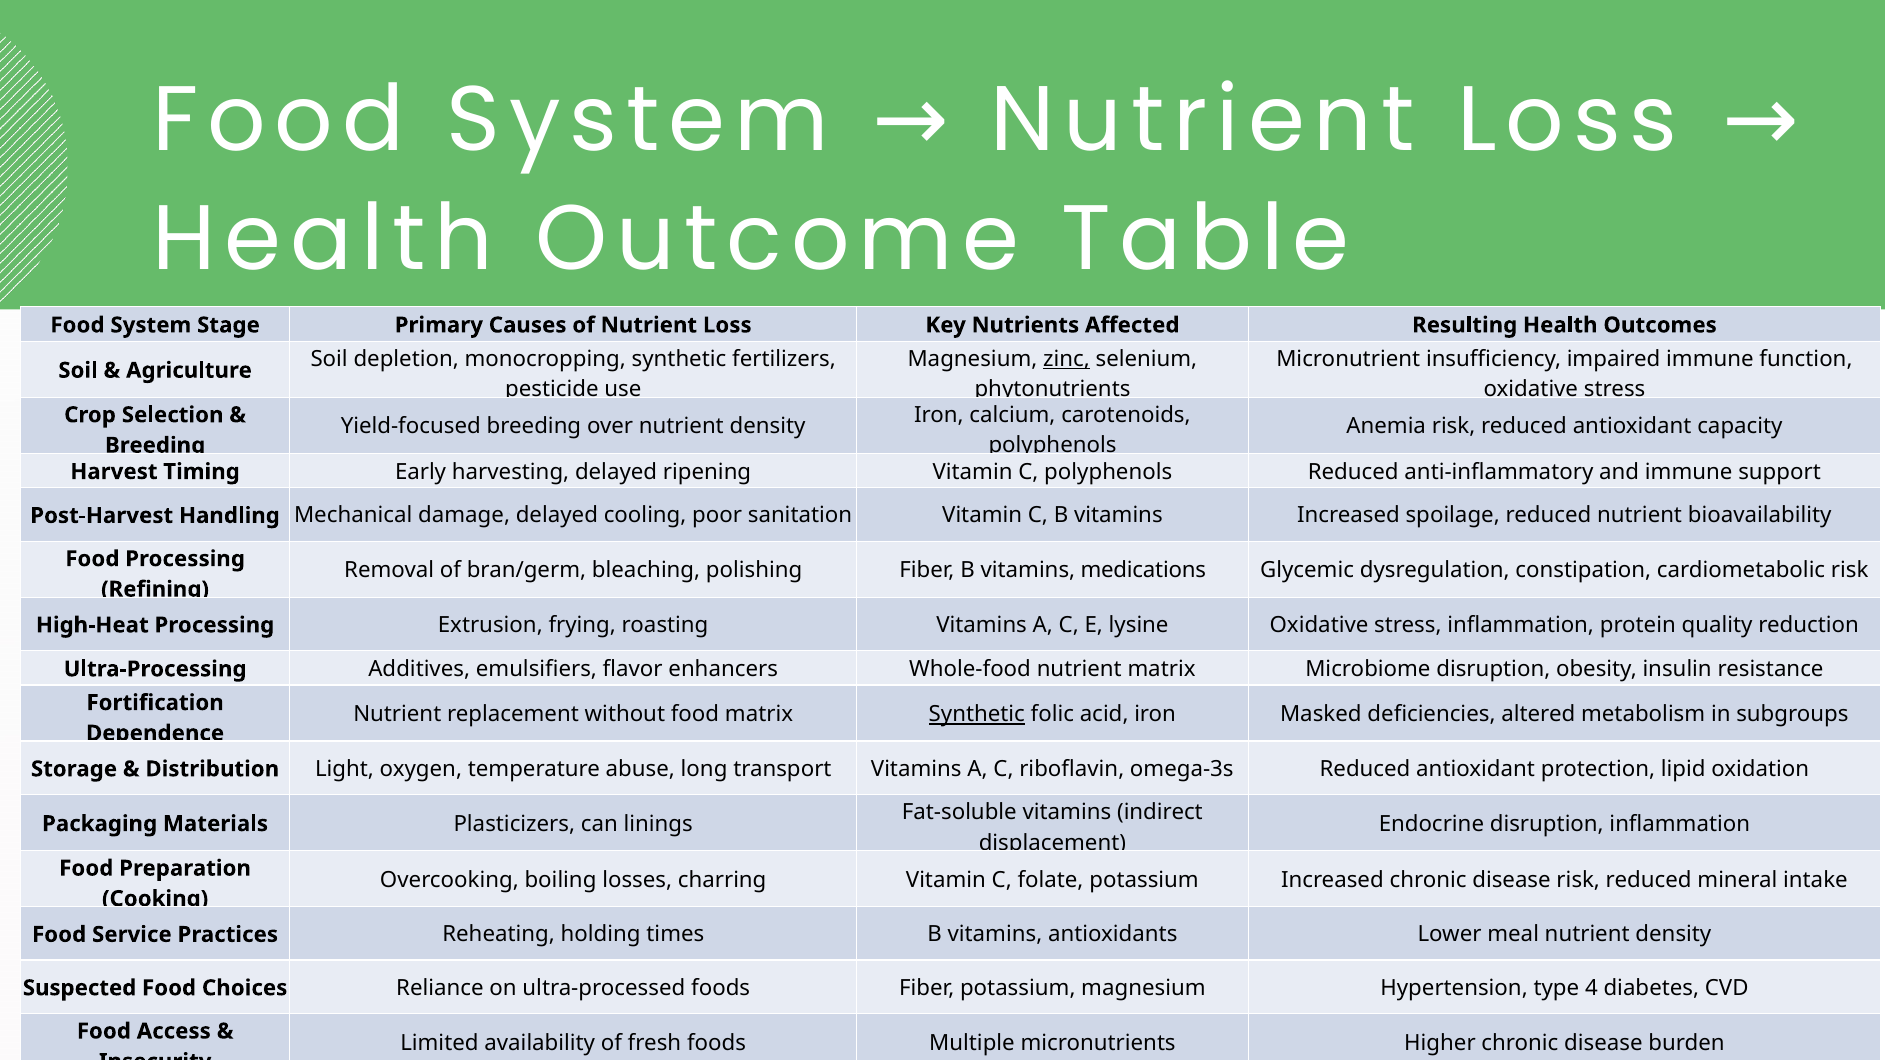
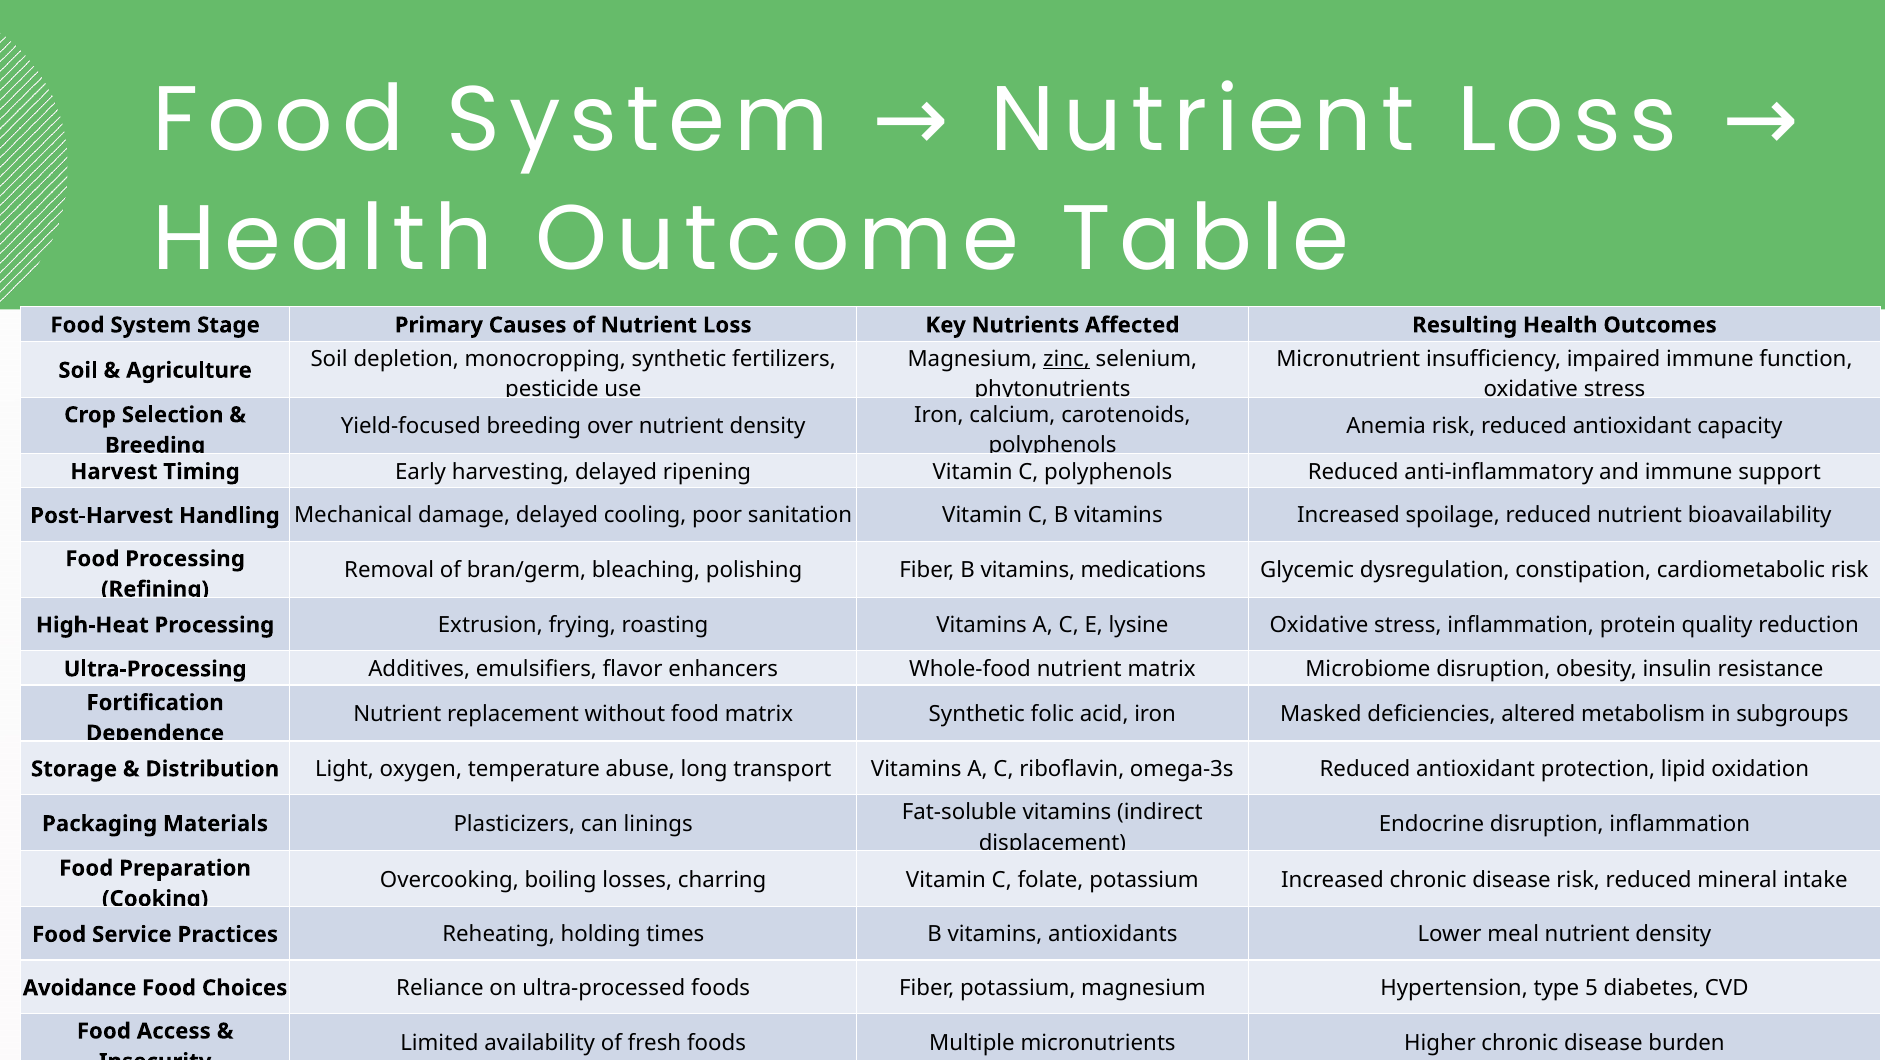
Synthetic at (977, 715) underline: present -> none
Suspected: Suspected -> Avoidance
4: 4 -> 5
